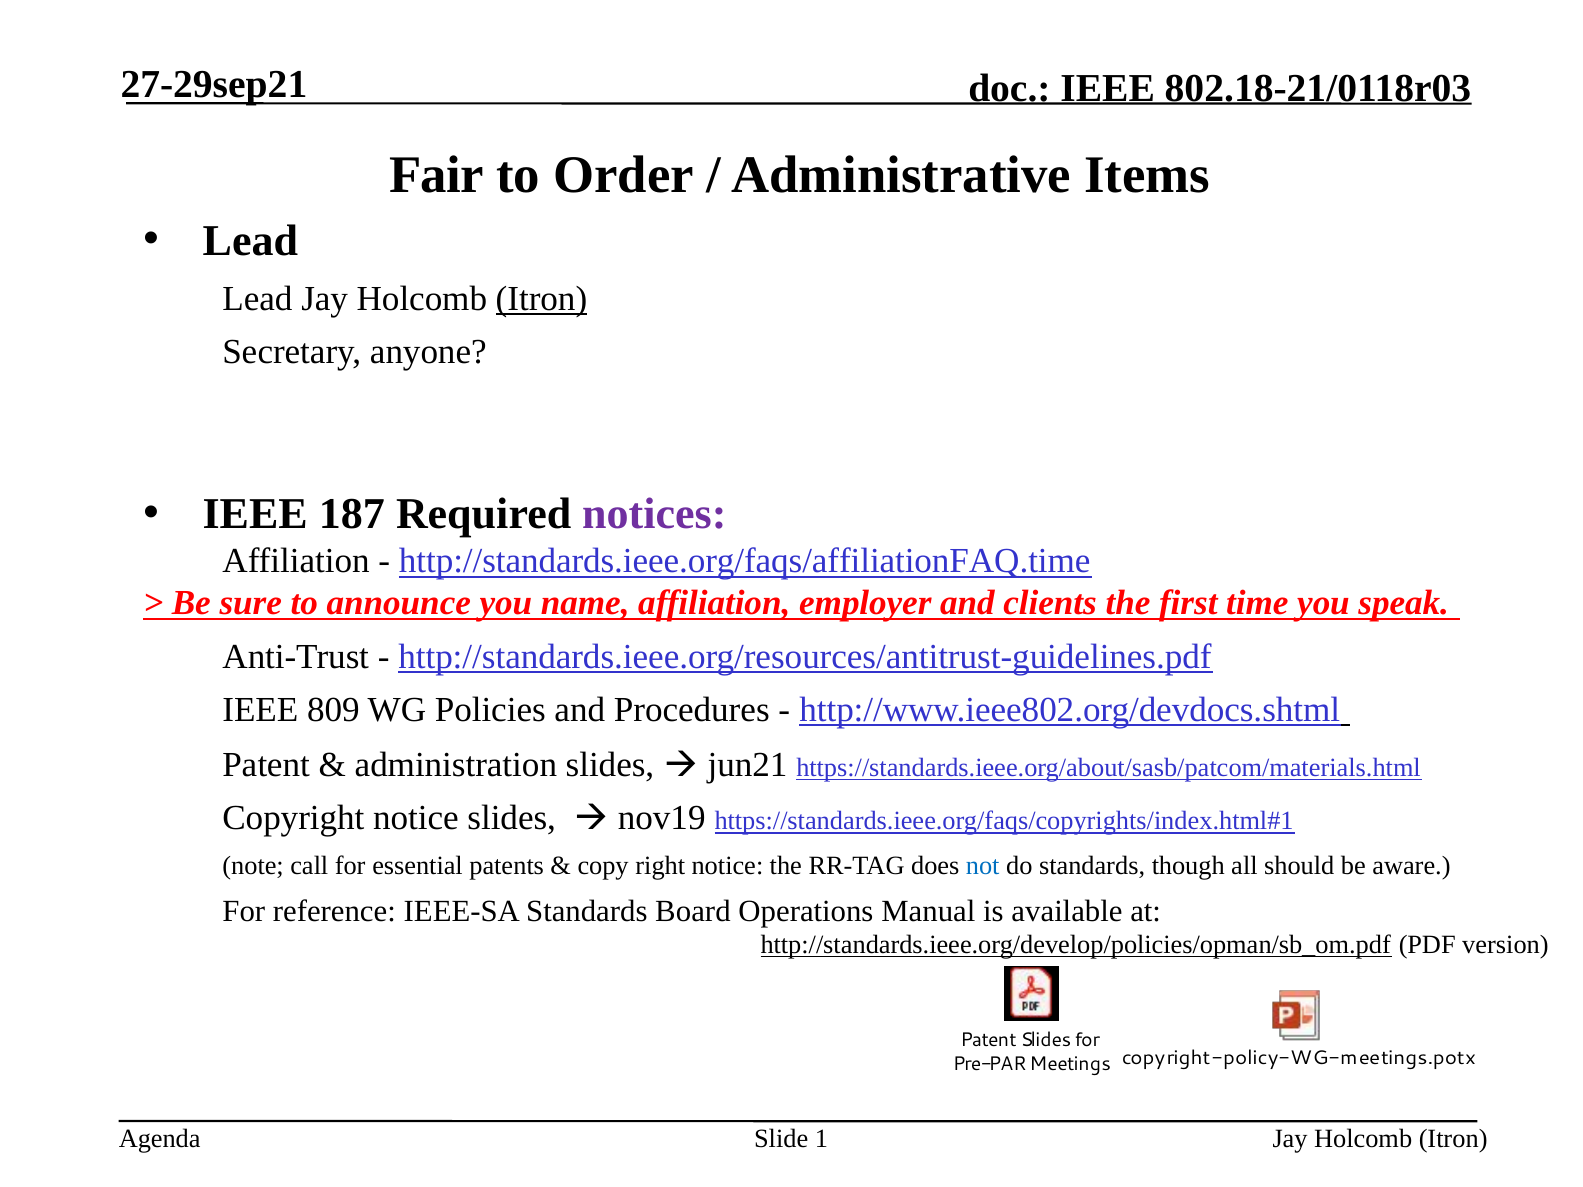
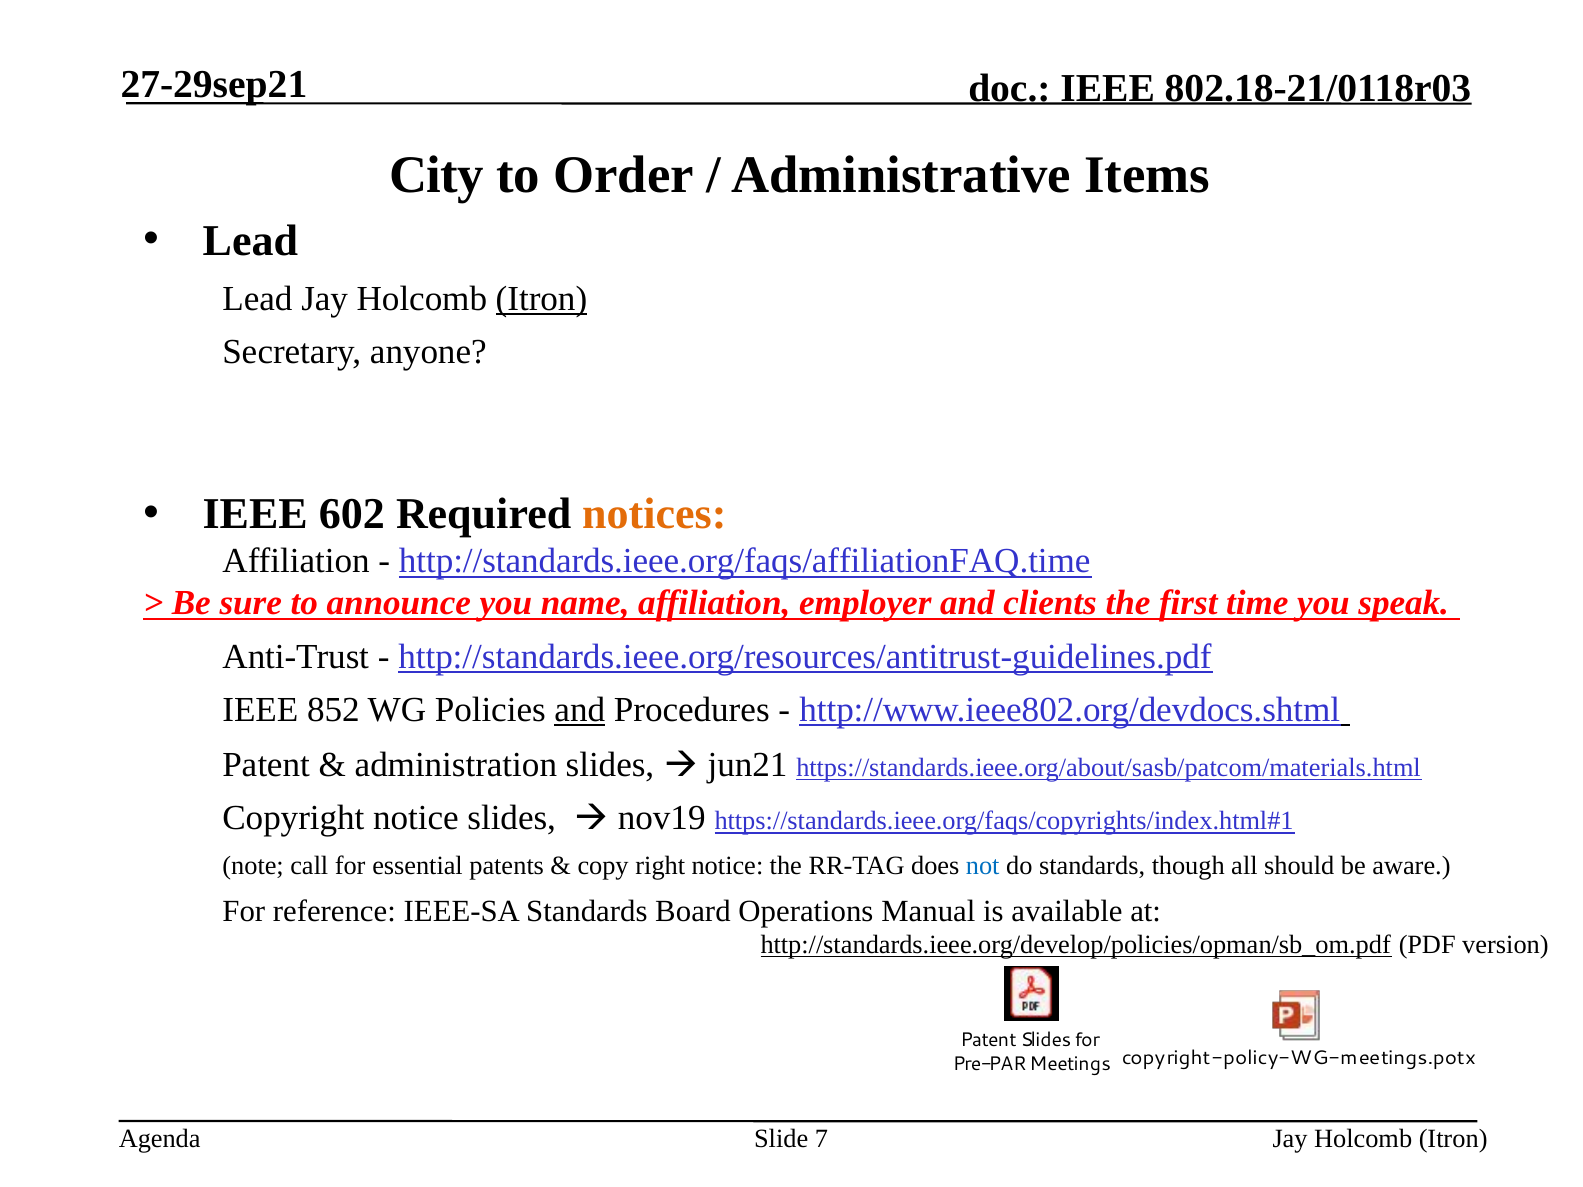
Fair: Fair -> City
187: 187 -> 602
notices colour: purple -> orange
809: 809 -> 852
and at (580, 710) underline: none -> present
1: 1 -> 7
